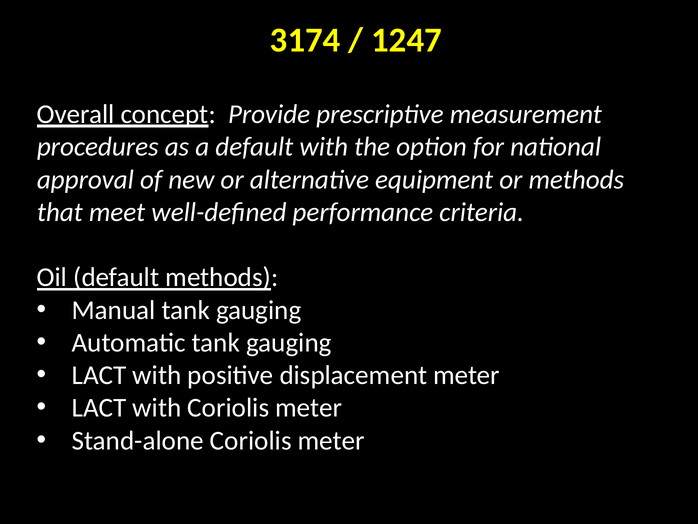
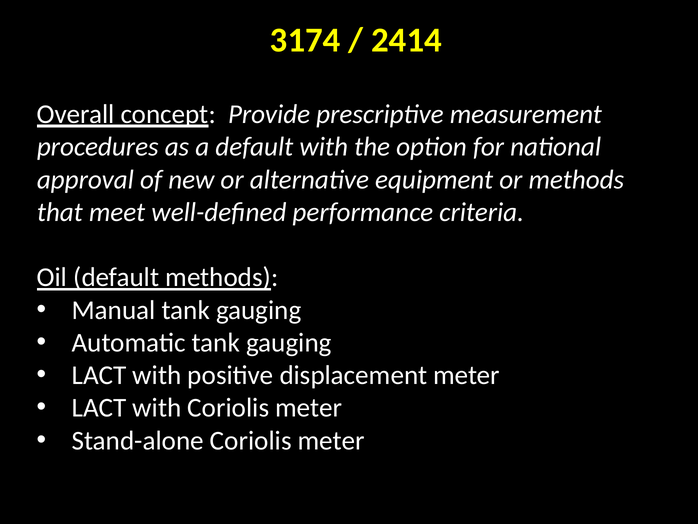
1247: 1247 -> 2414
